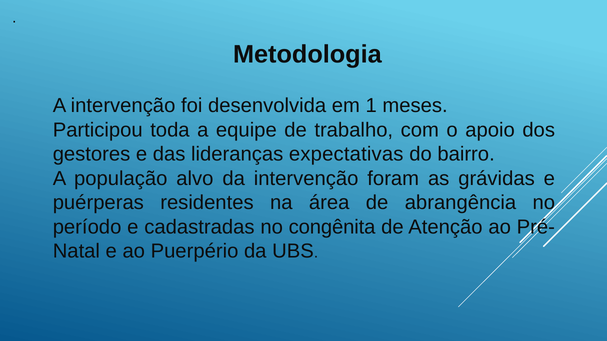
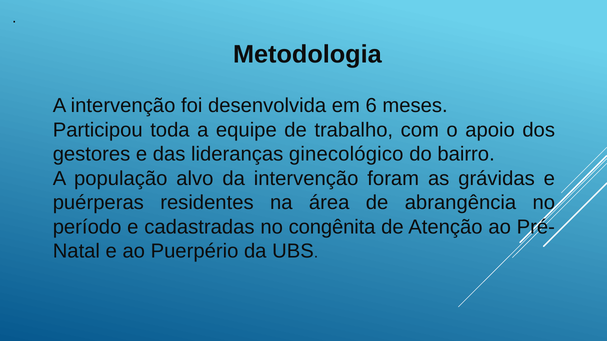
1: 1 -> 6
expectativas: expectativas -> ginecológico
